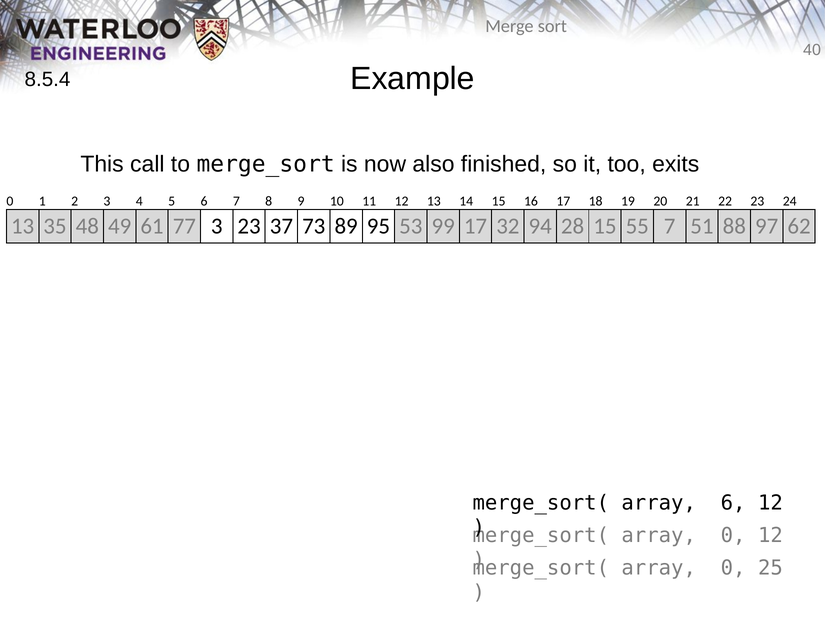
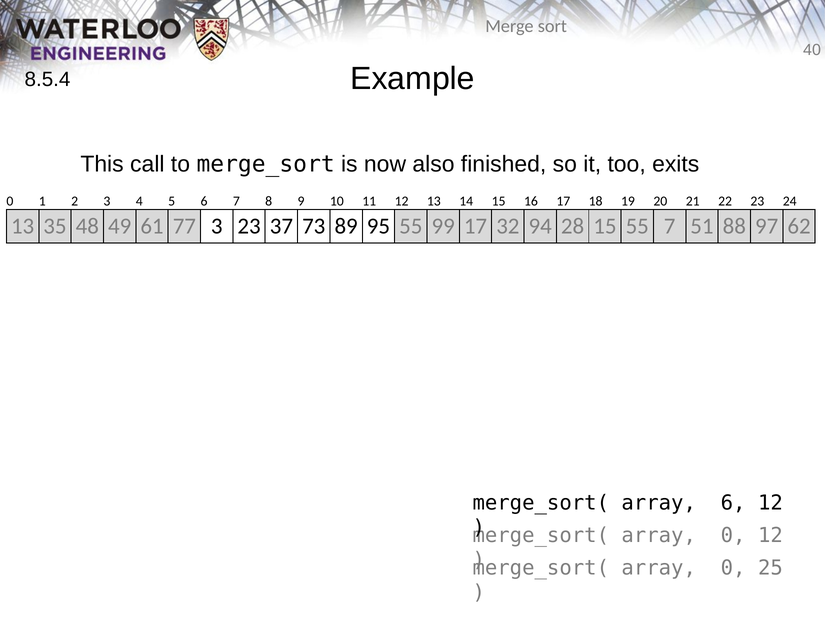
95 53: 53 -> 55
